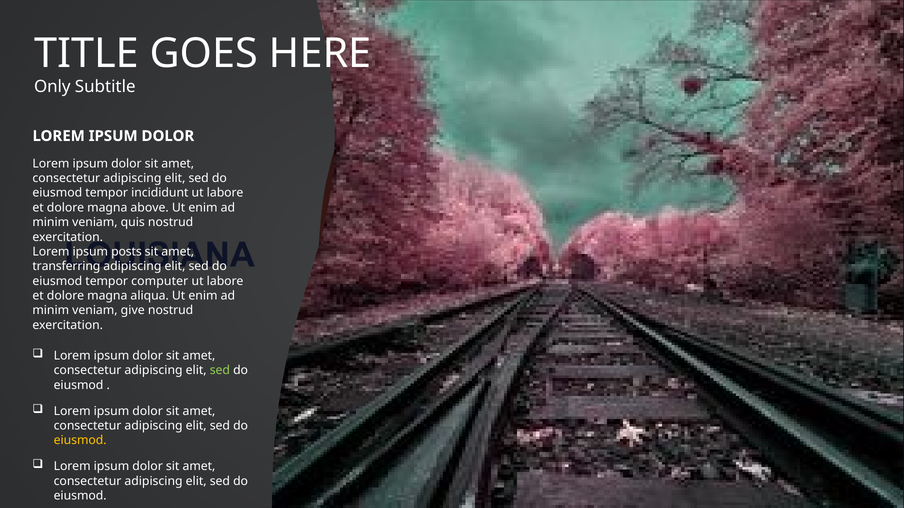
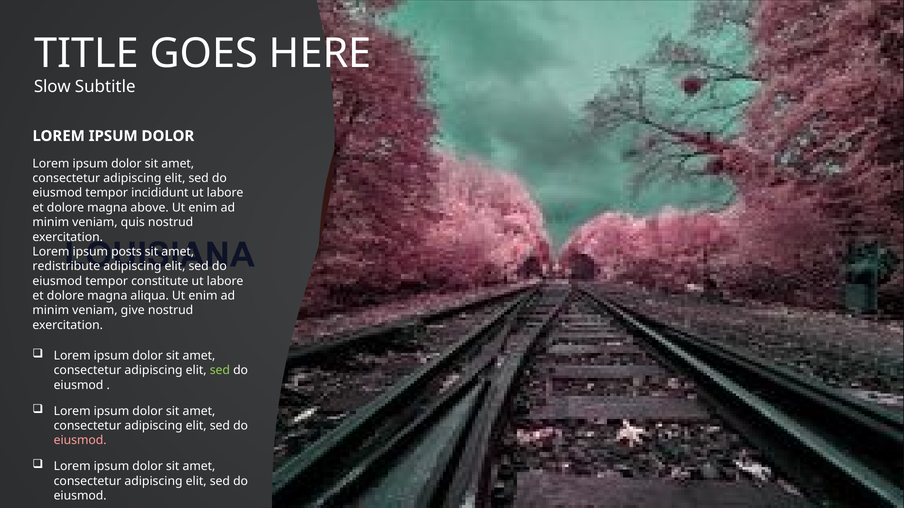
Only: Only -> Slow
transferring: transferring -> redistribute
computer: computer -> constitute
eiusmod at (80, 441) colour: yellow -> pink
